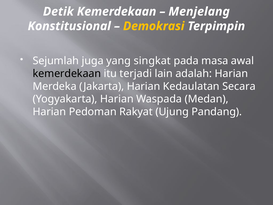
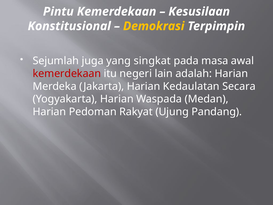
Detik: Detik -> Pintu
Menjelang: Menjelang -> Kesusilaan
kemerdekaan at (67, 73) colour: black -> red
terjadi: terjadi -> negeri
